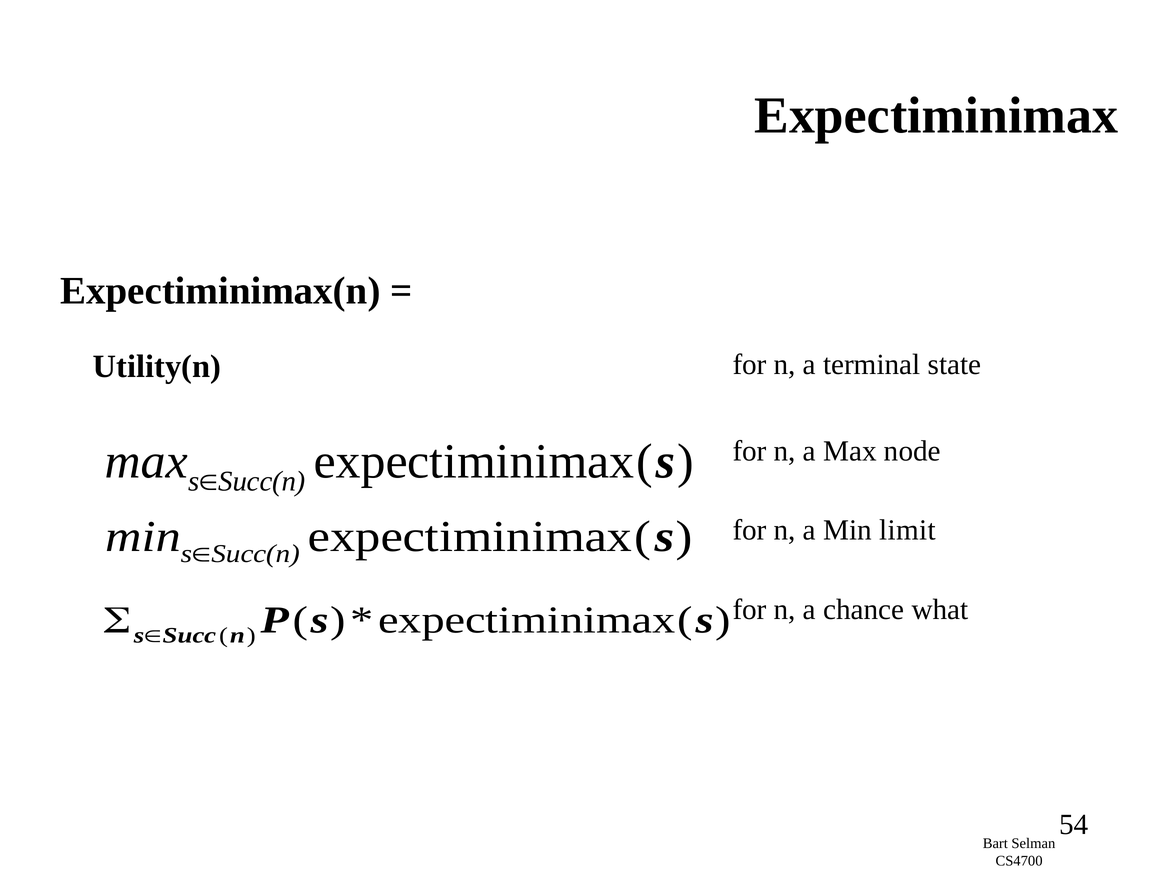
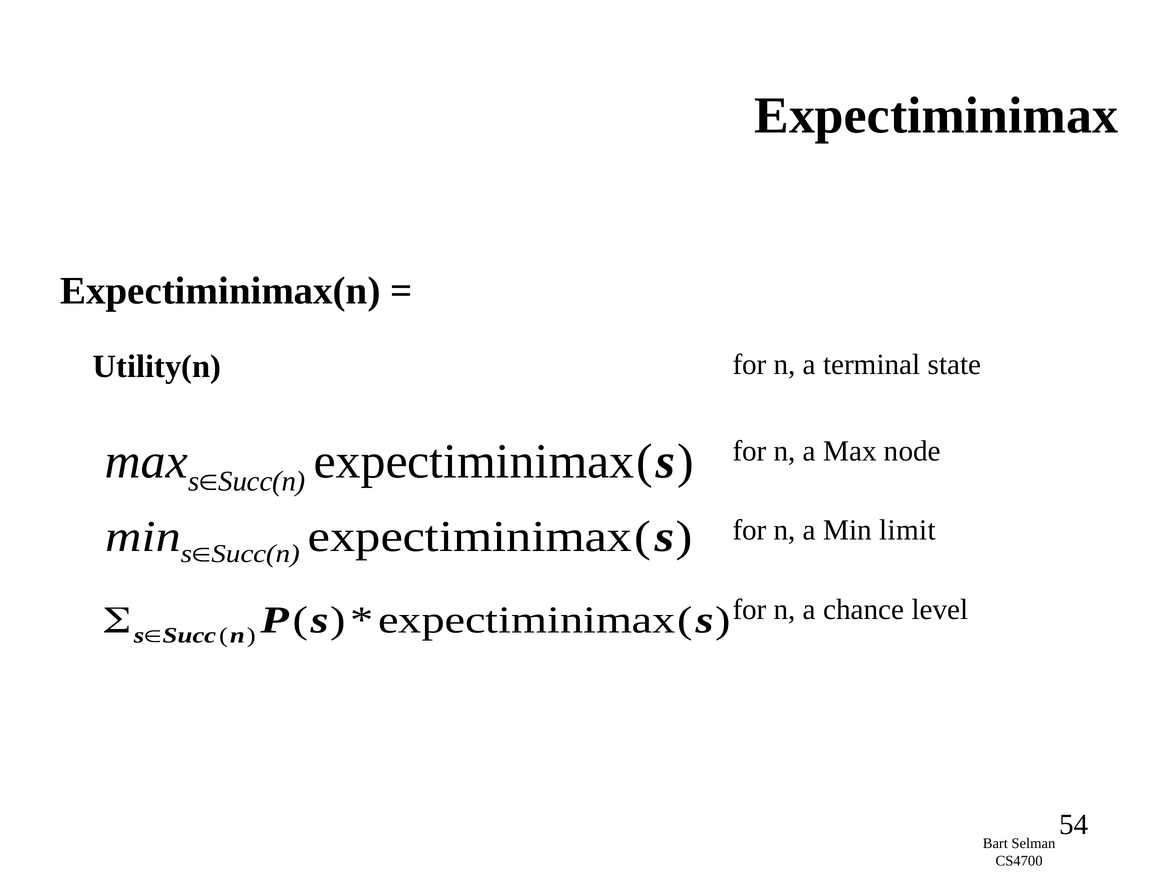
what: what -> level
